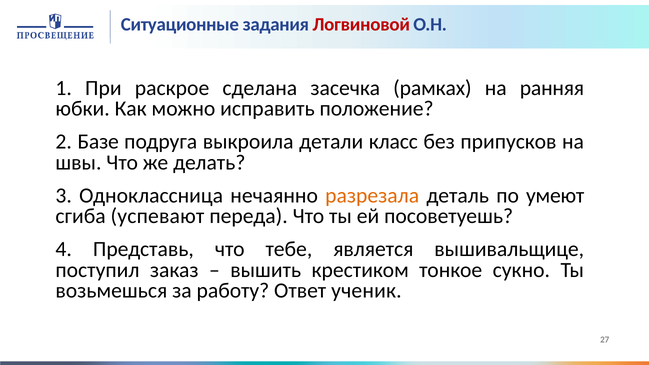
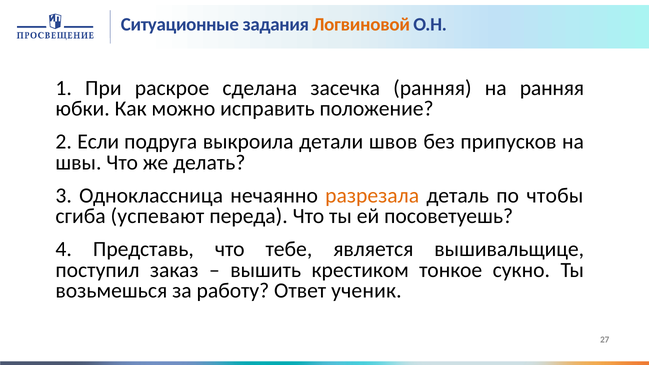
Логвиновой colour: red -> orange
засечка рамках: рамках -> ранняя
Базе: Базе -> Если
класс: класс -> швов
умеют: умеют -> чтобы
